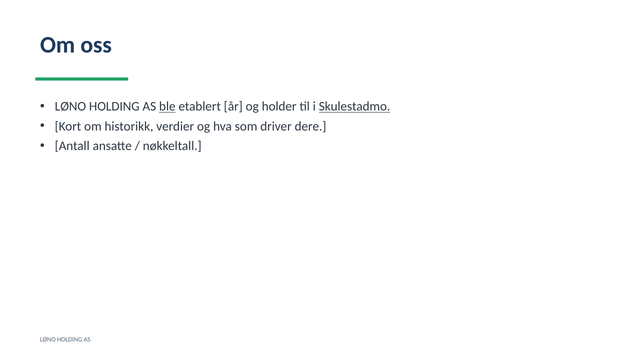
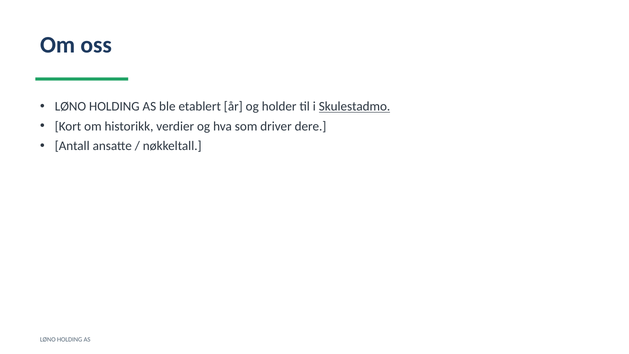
ble underline: present -> none
